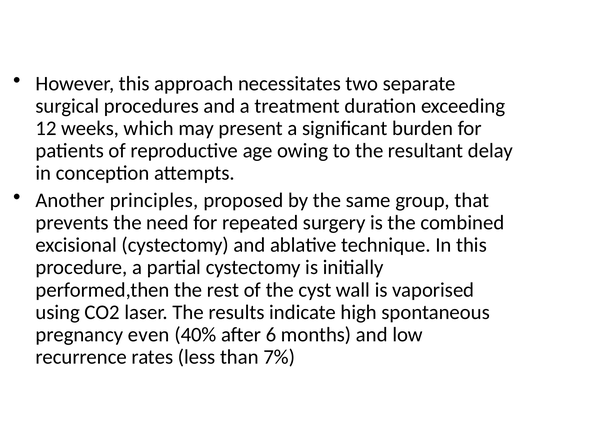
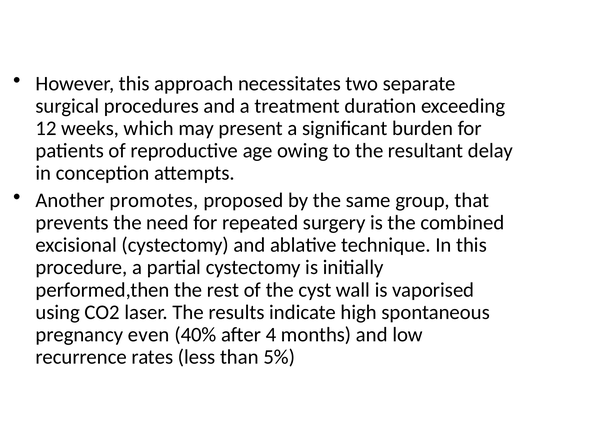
principles: principles -> promotes
6: 6 -> 4
7%: 7% -> 5%
